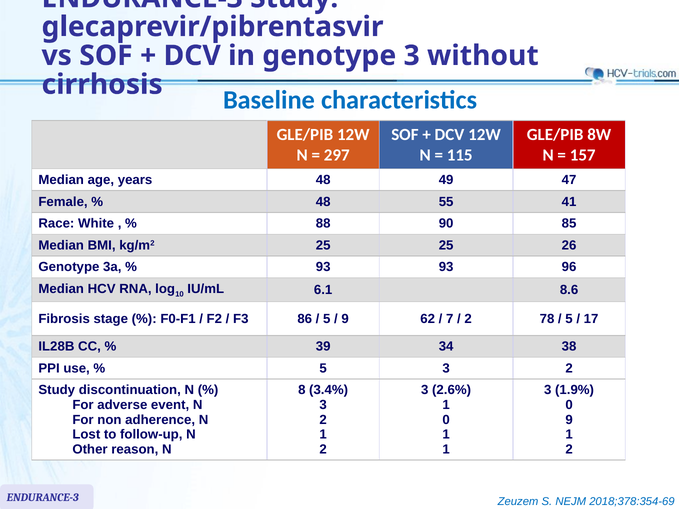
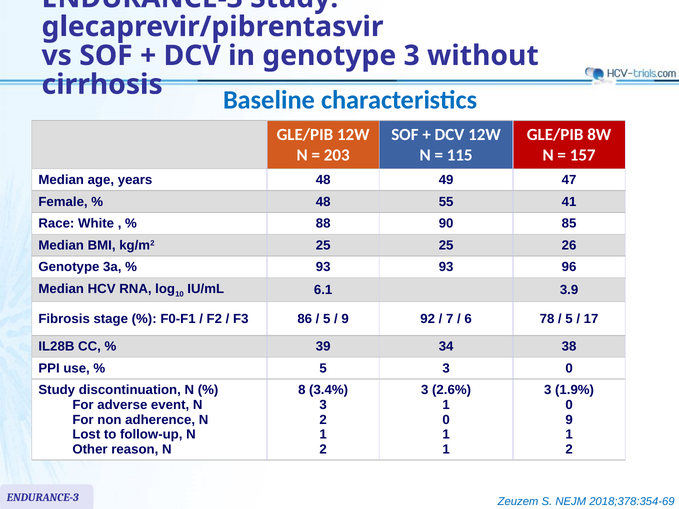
297: 297 -> 203
8.6: 8.6 -> 3.9
62: 62 -> 92
2 at (468, 319): 2 -> 6
5 3 2: 2 -> 0
